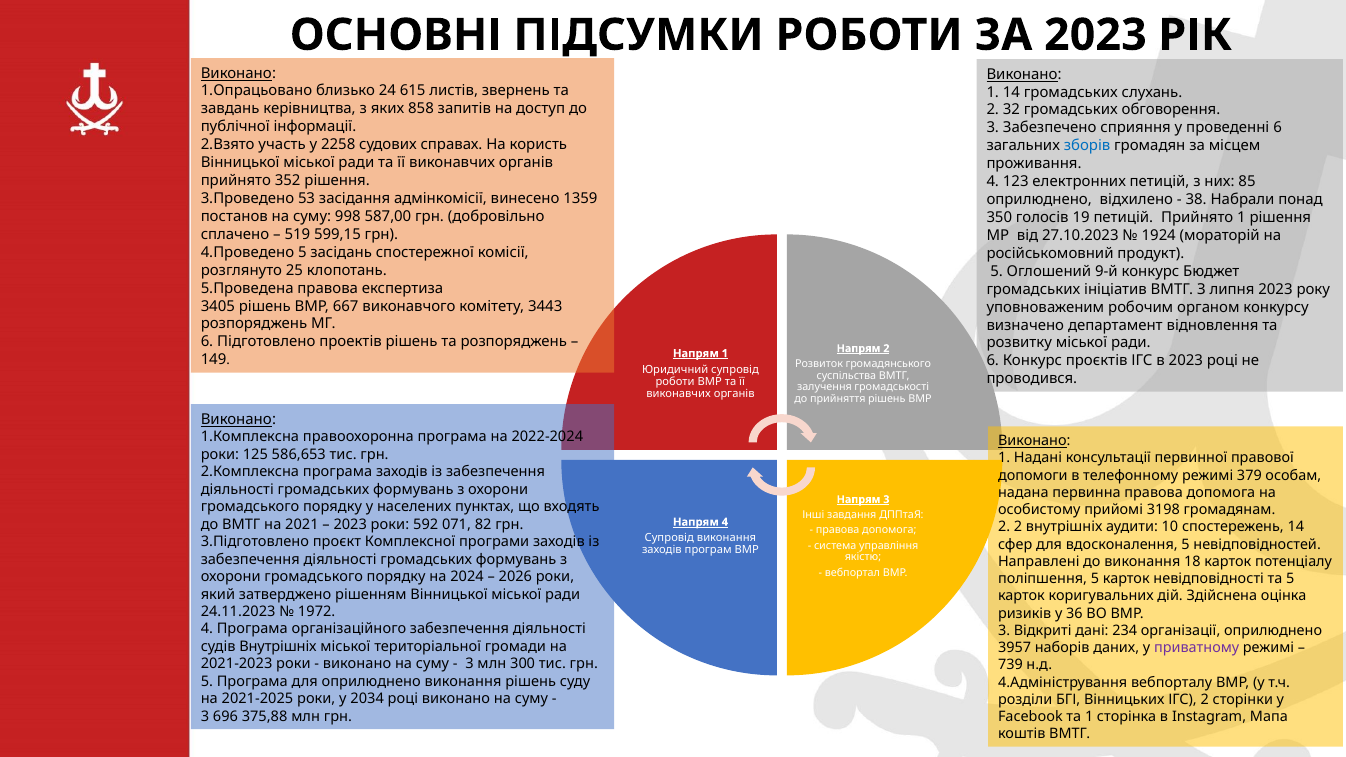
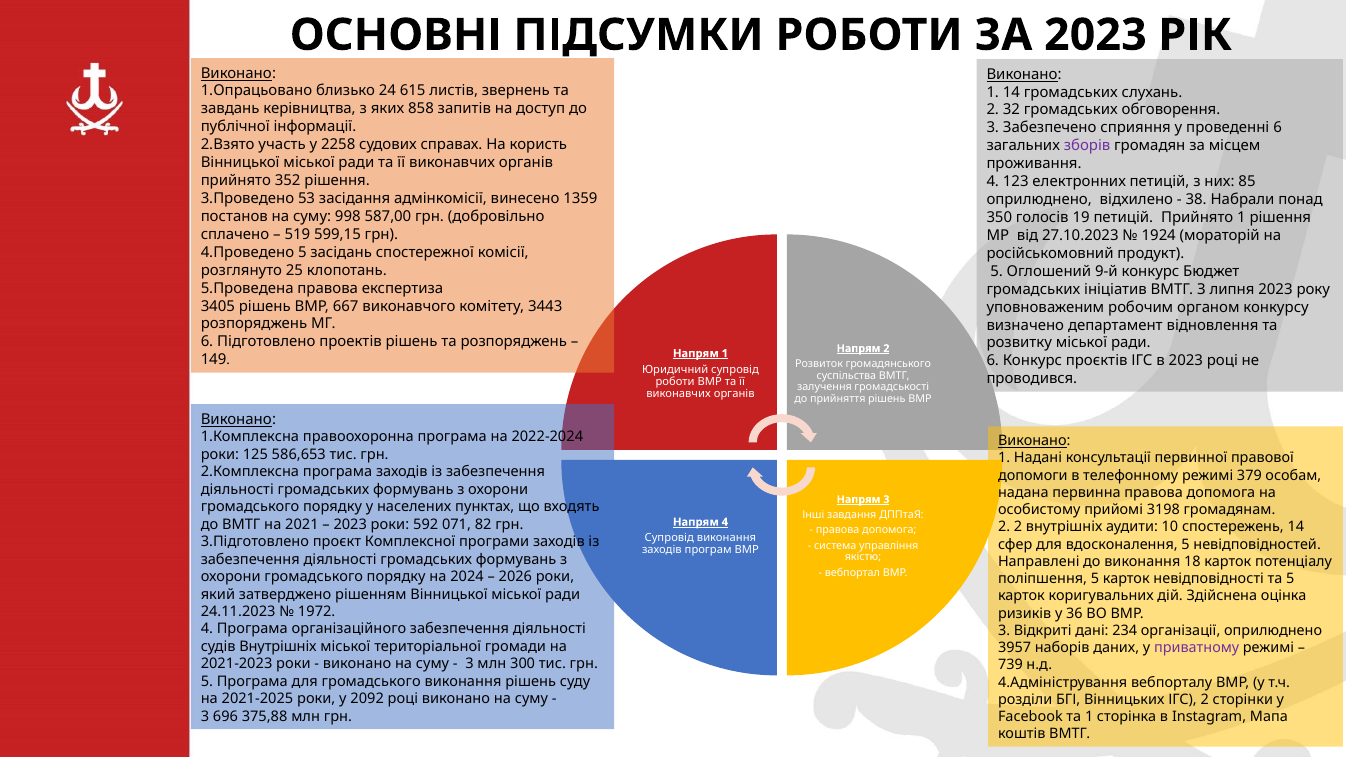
зборів colour: blue -> purple
для оприлюднено: оприлюднено -> громадського
2034: 2034 -> 2092
